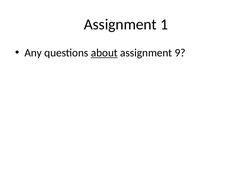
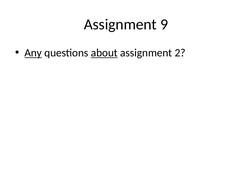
1: 1 -> 9
Any underline: none -> present
9: 9 -> 2
